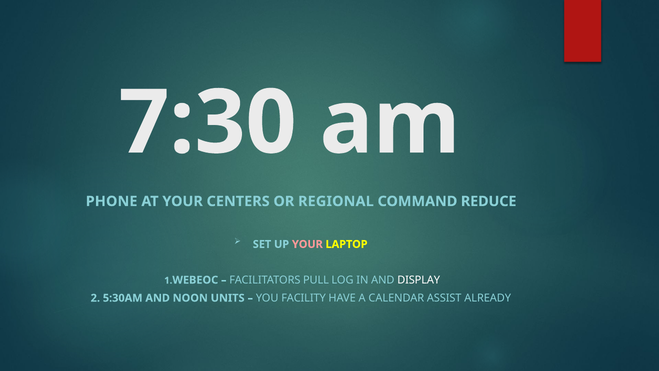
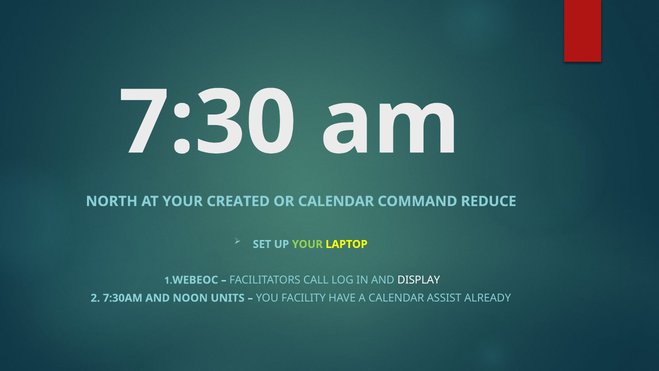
PHONE: PHONE -> NORTH
CENTERS: CENTERS -> CREATED
OR REGIONAL: REGIONAL -> CALENDAR
YOUR at (307, 244) colour: pink -> light green
PULL: PULL -> CALL
5:30AM: 5:30AM -> 7:30AM
